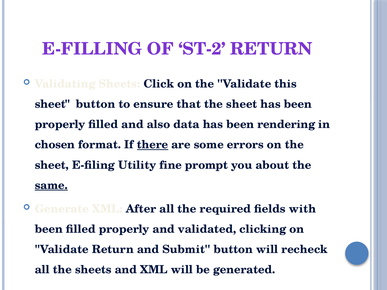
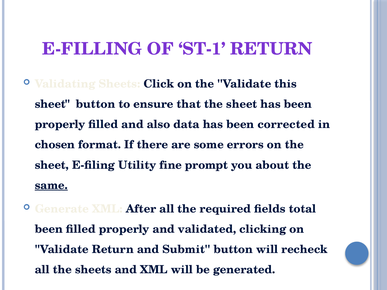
ST-2: ST-2 -> ST-1
rendering: rendering -> corrected
there underline: present -> none
with: with -> total
